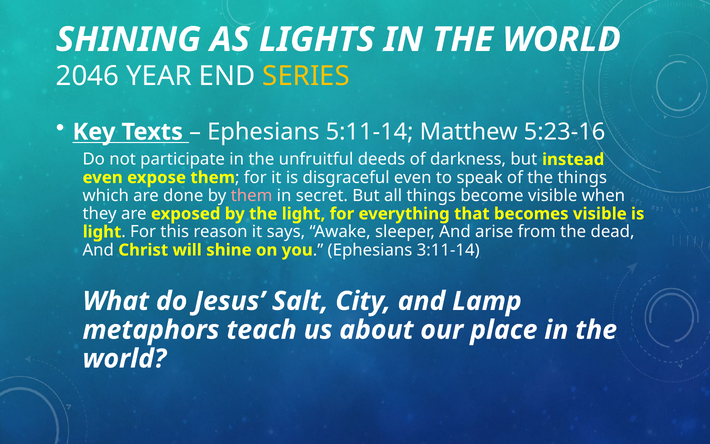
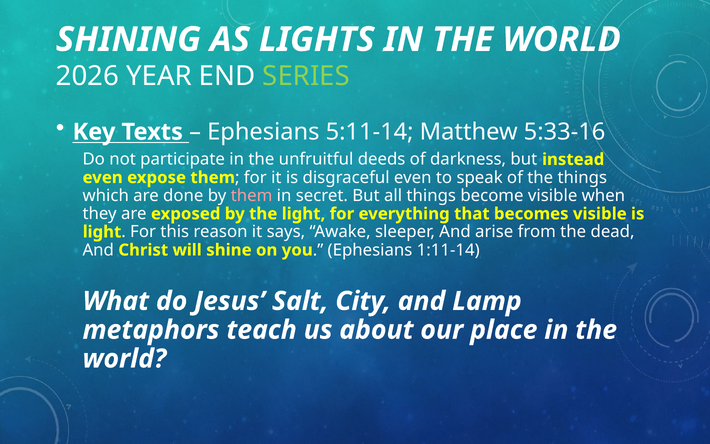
2046: 2046 -> 2026
SERIES colour: yellow -> light green
5:23-16: 5:23-16 -> 5:33-16
3:11-14: 3:11-14 -> 1:11-14
